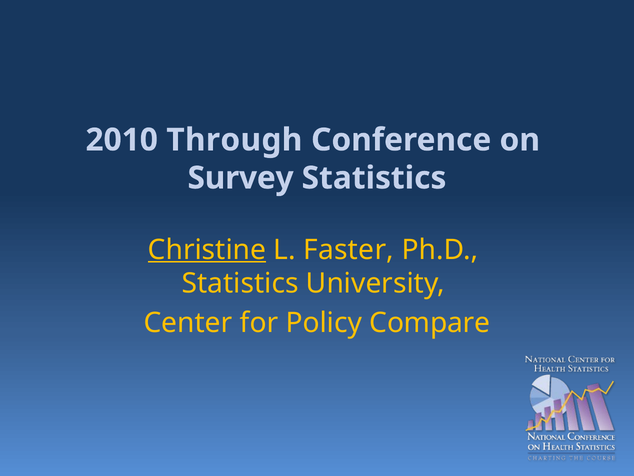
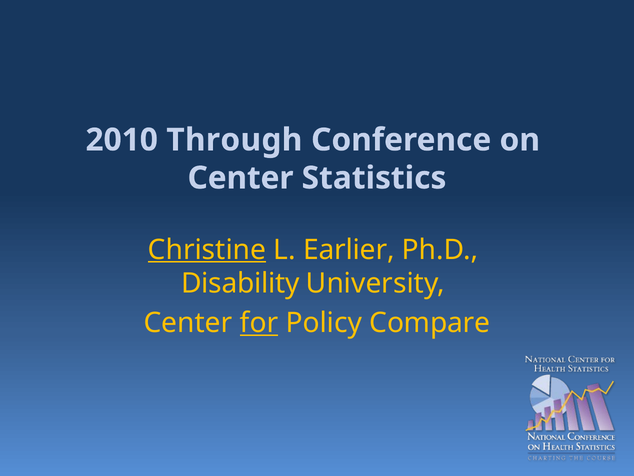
Survey at (241, 178): Survey -> Center
Faster: Faster -> Earlier
Statistics at (240, 283): Statistics -> Disability
for underline: none -> present
